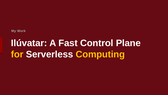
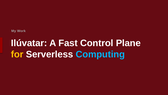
Computing colour: yellow -> light blue
